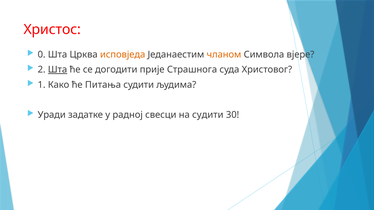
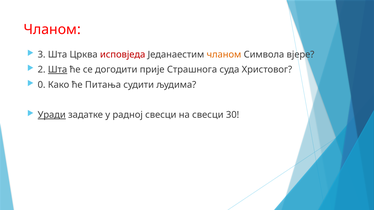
Христос at (52, 29): Христос -> Чланом
0: 0 -> 3
исповједа colour: orange -> red
1: 1 -> 0
Уради underline: none -> present
на судити: судити -> свесци
